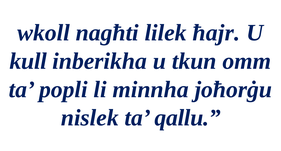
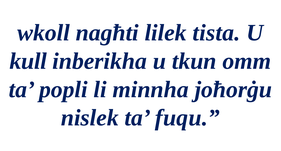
ħajr: ħajr -> tista
qallu: qallu -> fuqu
